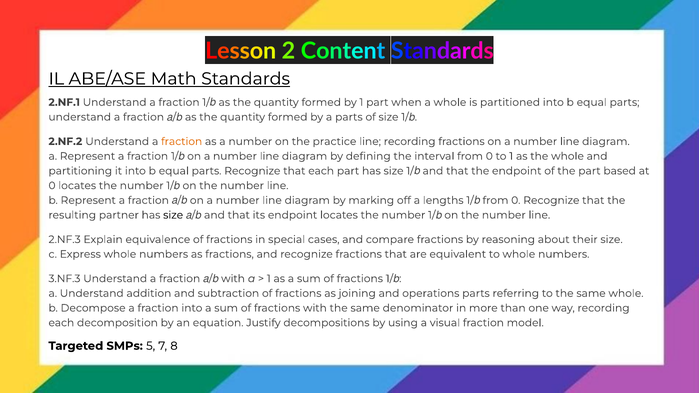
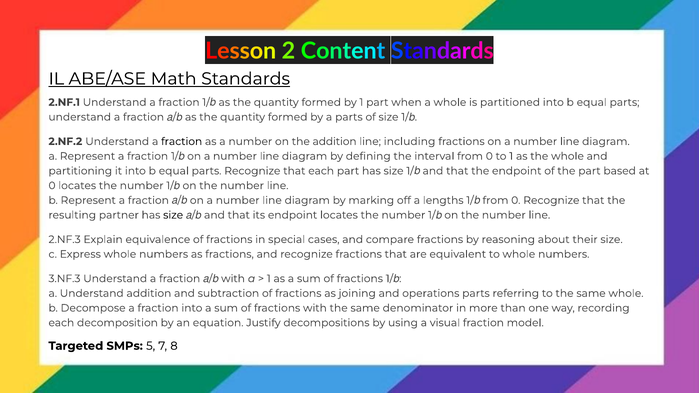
fraction at (182, 142) colour: orange -> black
the practice: practice -> addition
line recording: recording -> including
